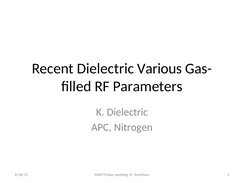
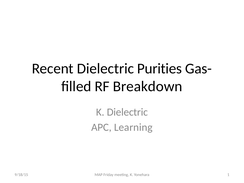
Various: Various -> Purities
Parameters: Parameters -> Breakdown
Nitrogen: Nitrogen -> Learning
